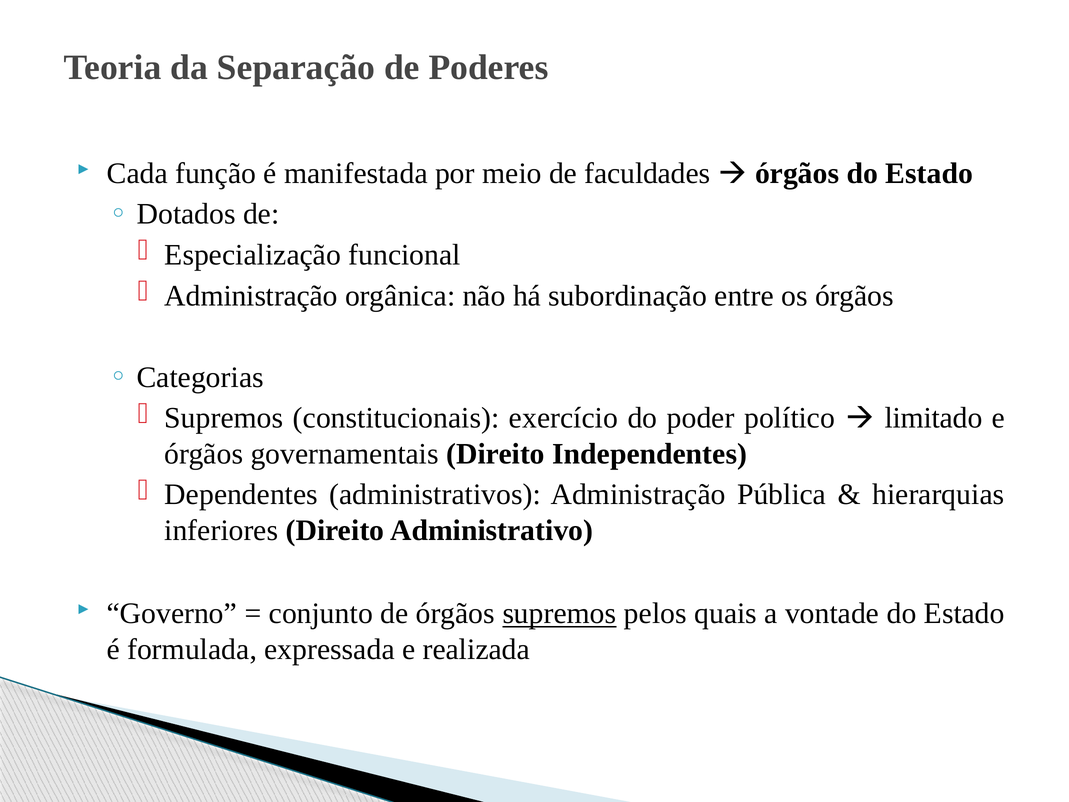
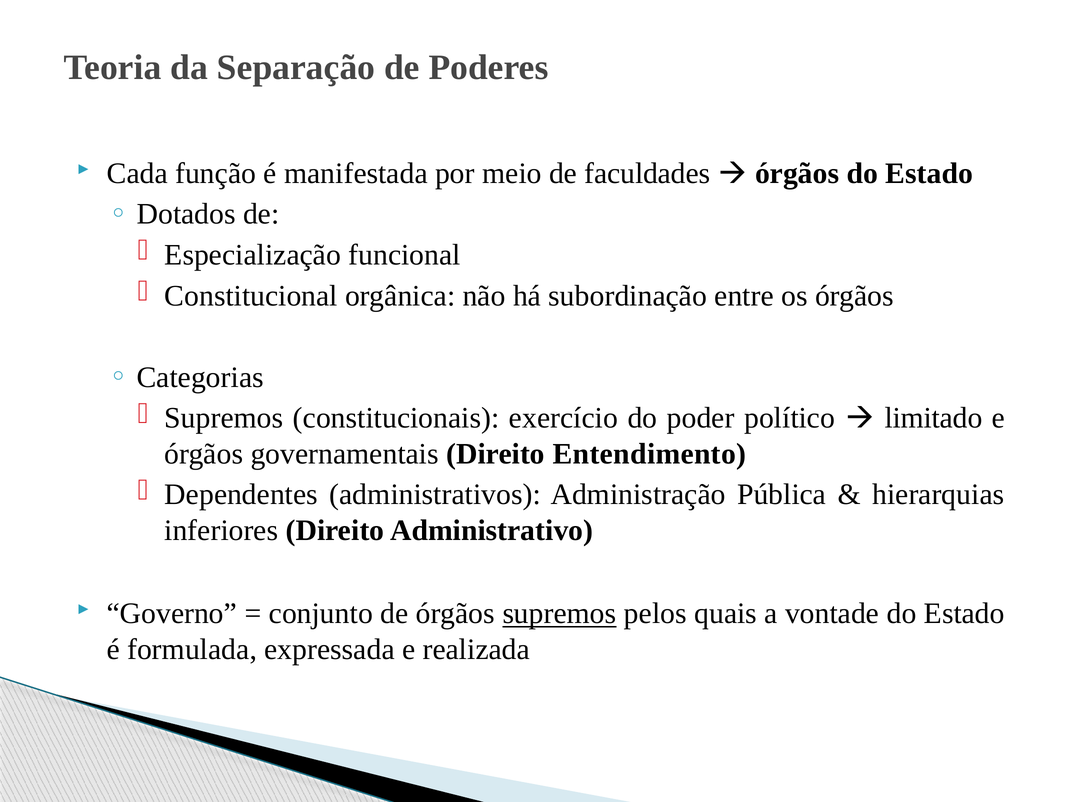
Administração at (251, 296): Administração -> Constitucional
Independentes: Independentes -> Entendimento
